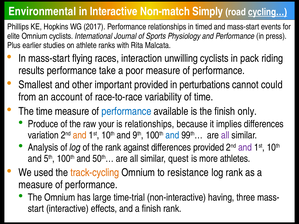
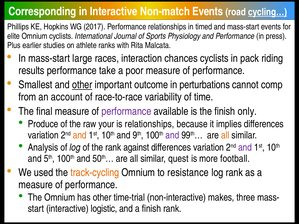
Environmental: Environmental -> Corresponding
Non-match Simply: Simply -> Events
flying: flying -> large
unwilling: unwilling -> chances
other at (82, 85) underline: none -> present
important provided: provided -> outcome
could: could -> comp
The time: time -> final
performance at (126, 111) colour: blue -> purple
and at (172, 135) colour: blue -> purple
all at (225, 135) colour: purple -> orange
provided at (209, 148): provided -> variation
athletes: athletes -> football
has large: large -> other
having: having -> makes
effects: effects -> logistic
